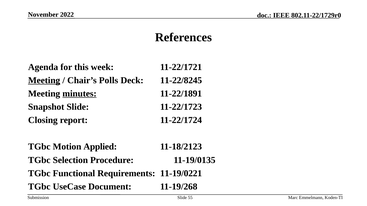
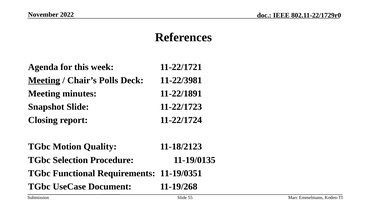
11-22/8245: 11-22/8245 -> 11-22/3981
minutes underline: present -> none
Applied: Applied -> Quality
11-19/0221: 11-19/0221 -> 11-19/0351
